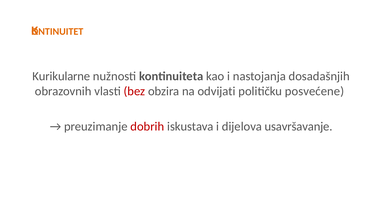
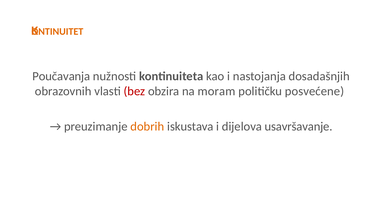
Kurikularne: Kurikularne -> Poučavanja
odvijati: odvijati -> moram
dobrih colour: red -> orange
